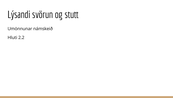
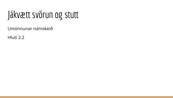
Lýsandi: Lýsandi -> Jákvætt
